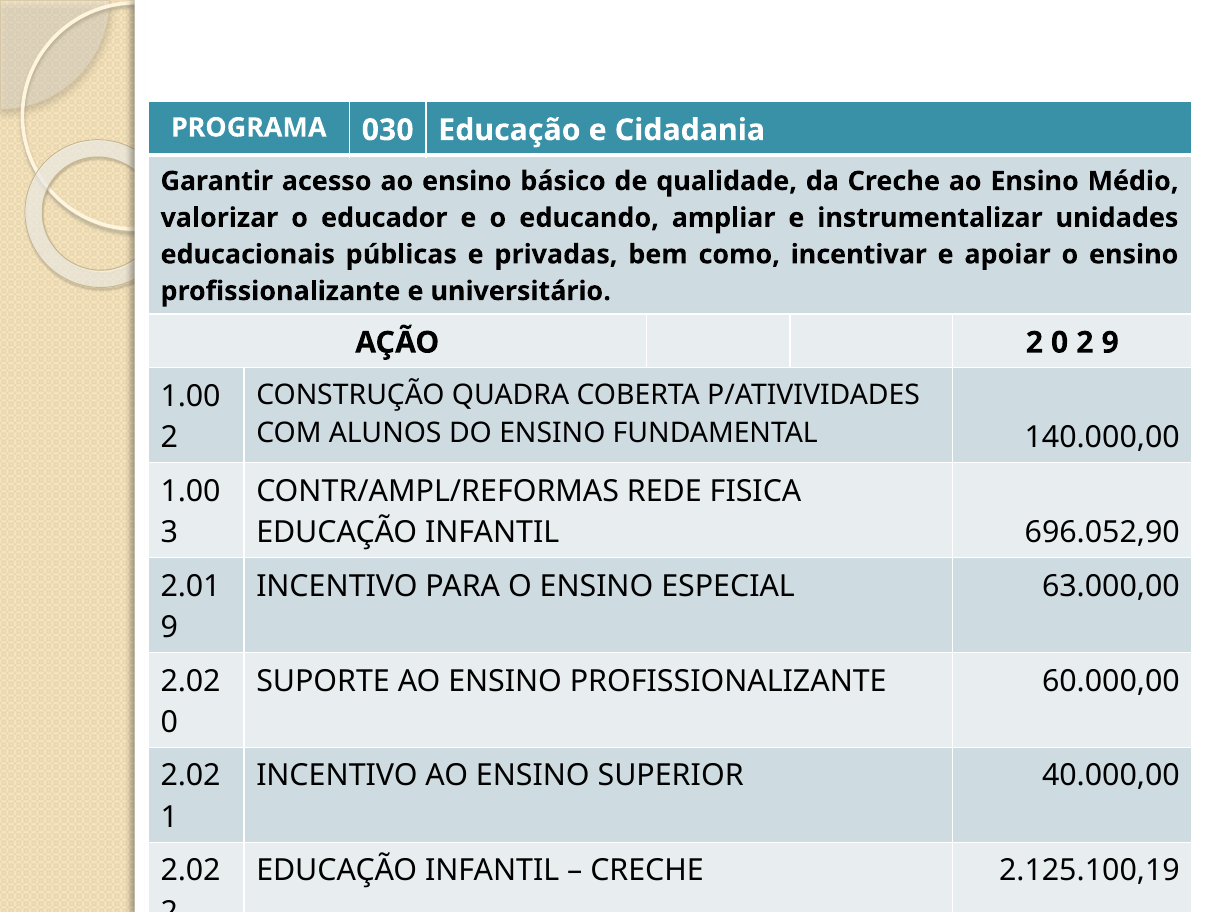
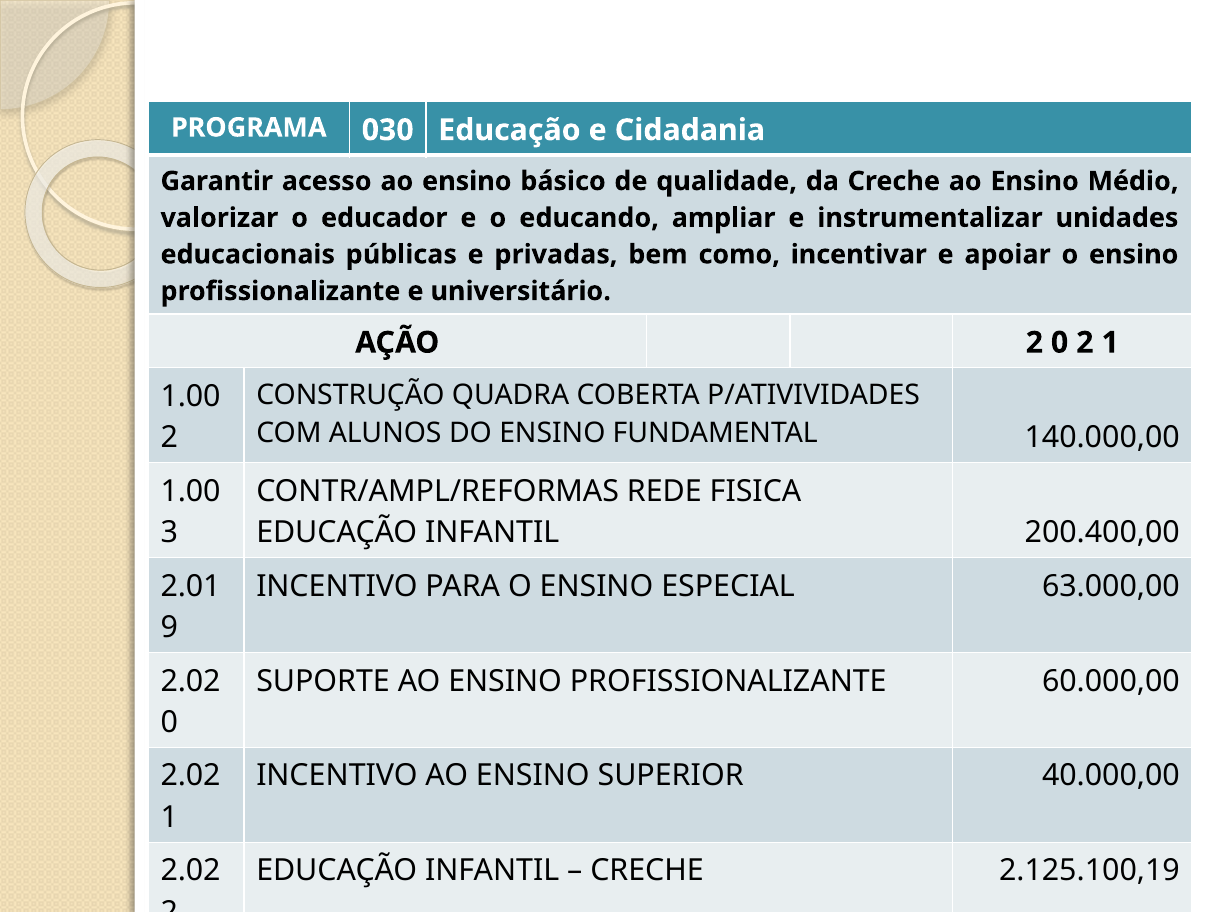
2 9: 9 -> 1
696.052,90: 696.052,90 -> 200.400,00
